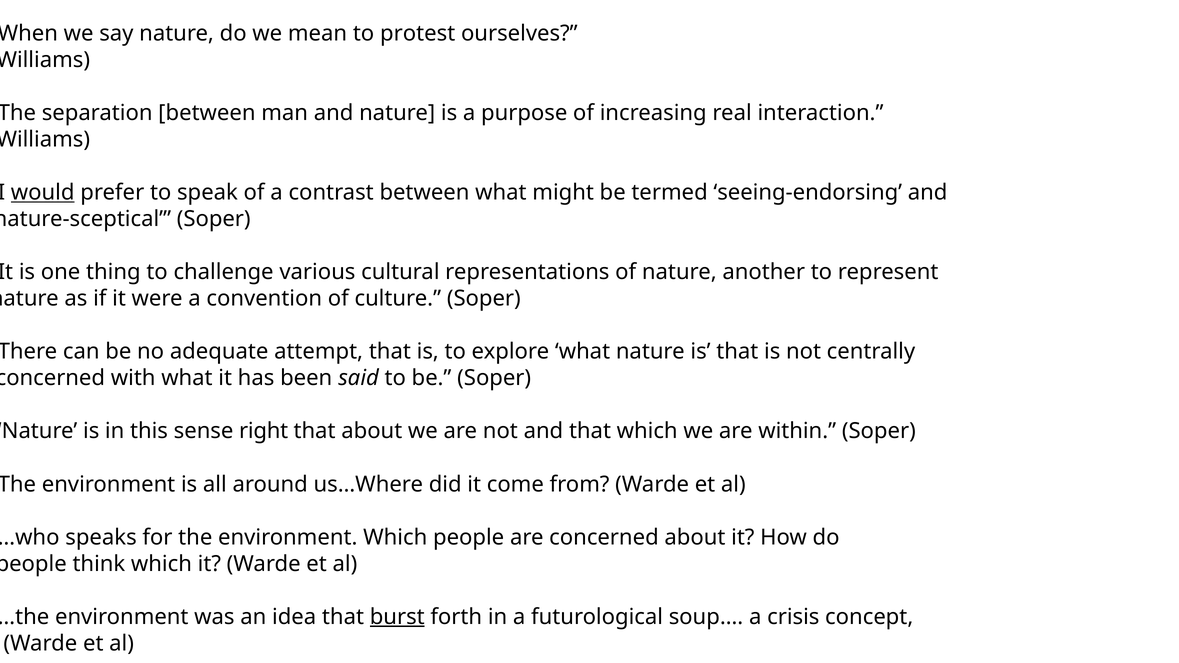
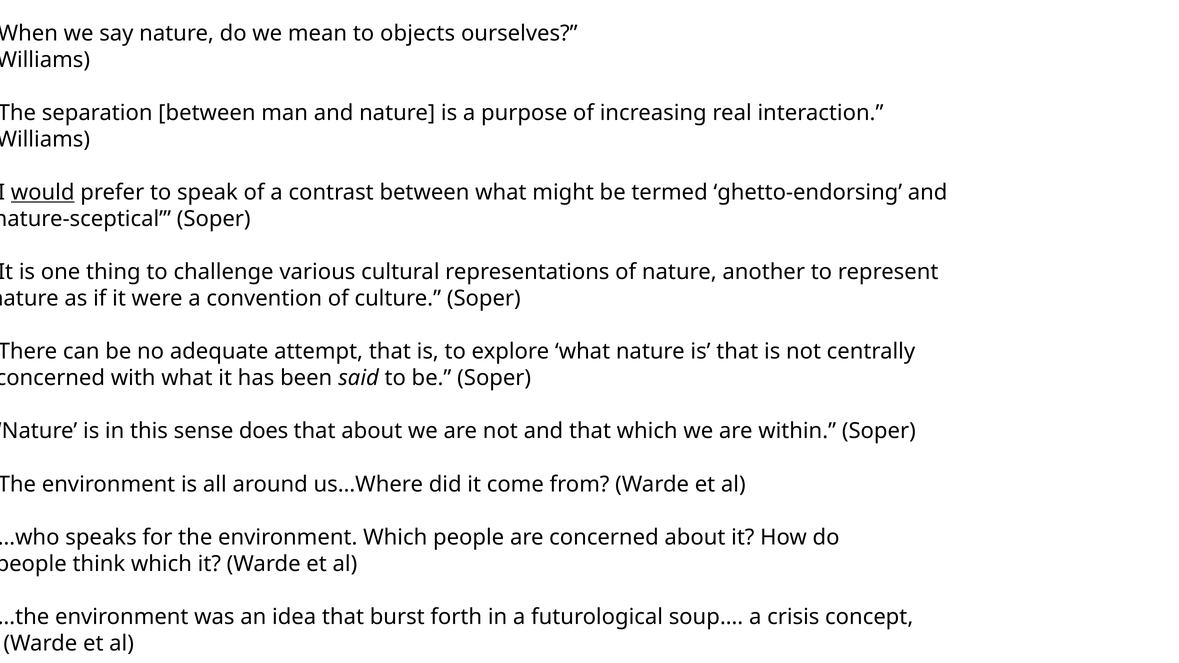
protest: protest -> objects
seeing-endorsing: seeing-endorsing -> ghetto-endorsing
right: right -> does
burst underline: present -> none
